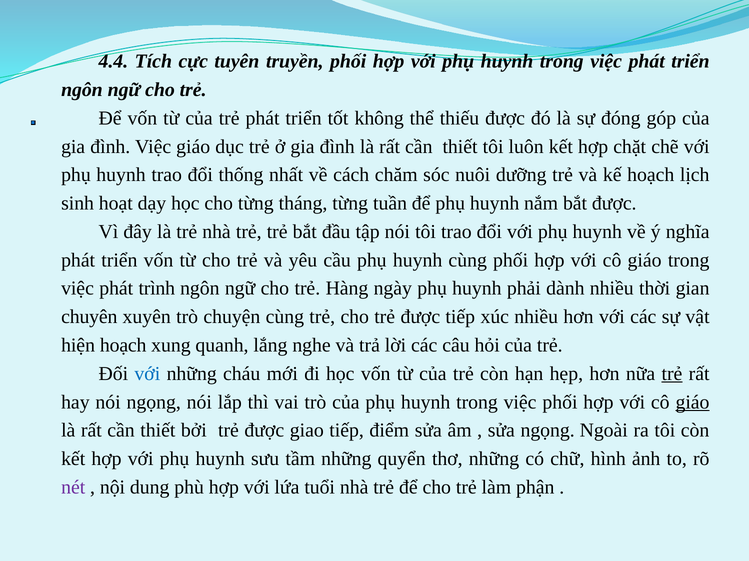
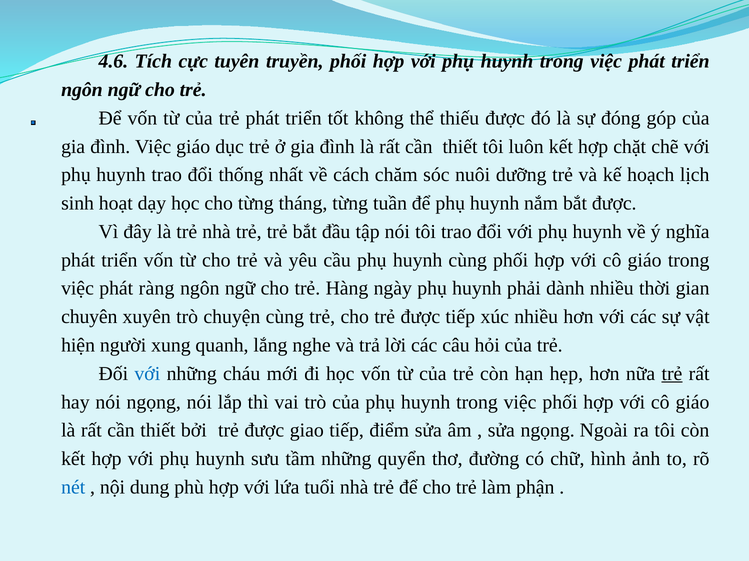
4.4: 4.4 -> 4.6
trình: trình -> ràng
hiện hoạch: hoạch -> người
giáo at (693, 403) underline: present -> none
thơ những: những -> đường
nét colour: purple -> blue
